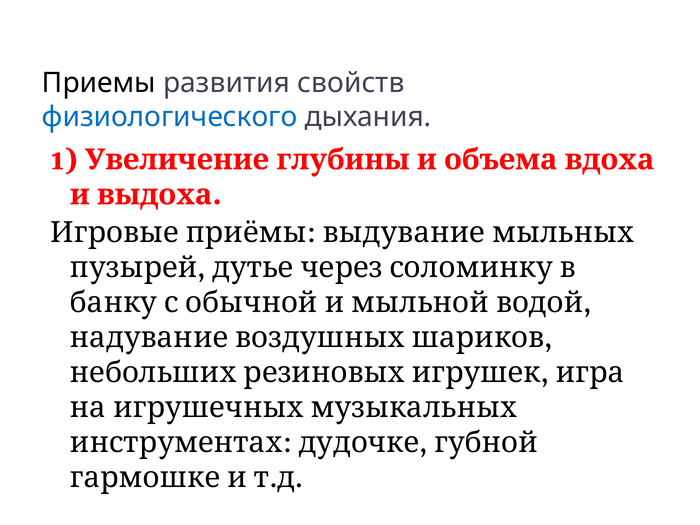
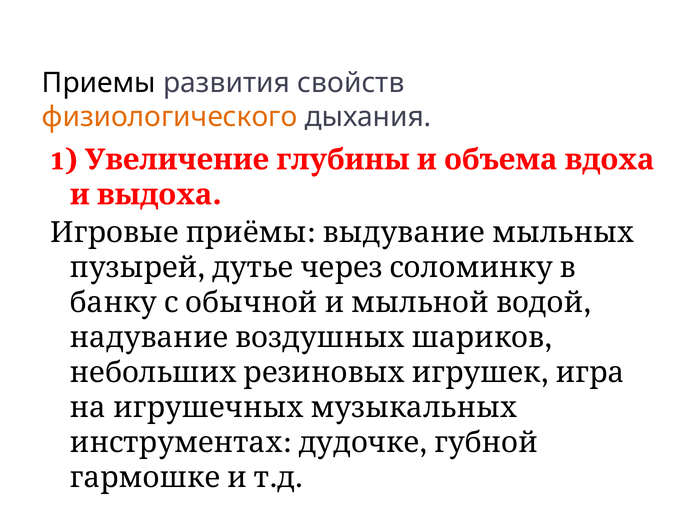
физиологического colour: blue -> orange
